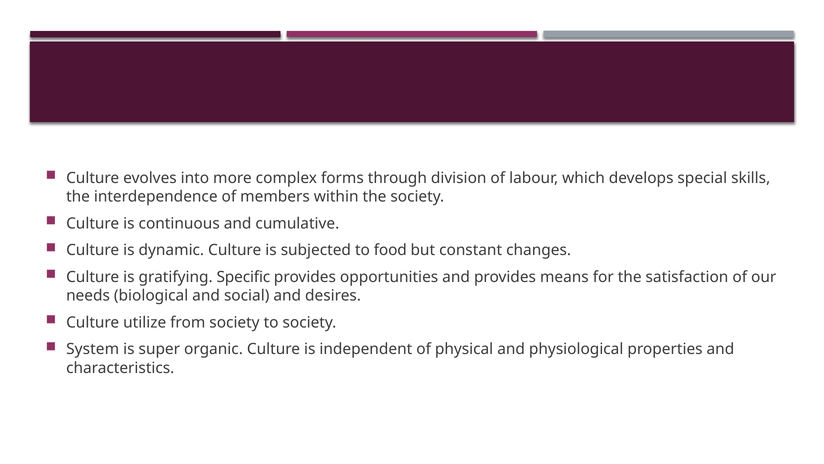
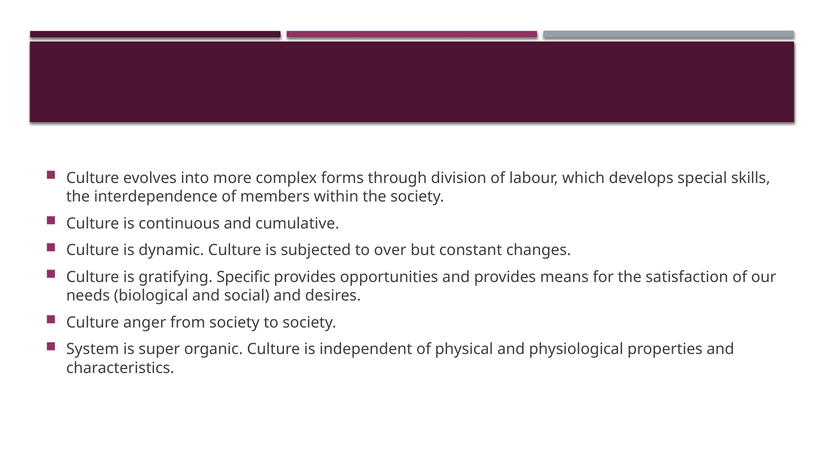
food: food -> over
utilize: utilize -> anger
